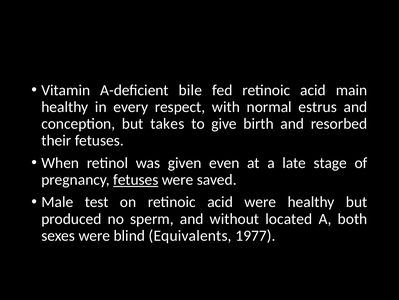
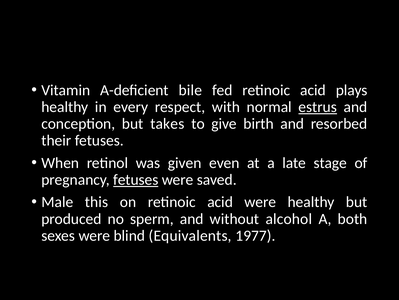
main: main -> plays
estrus underline: none -> present
test: test -> this
located: located -> alcohol
